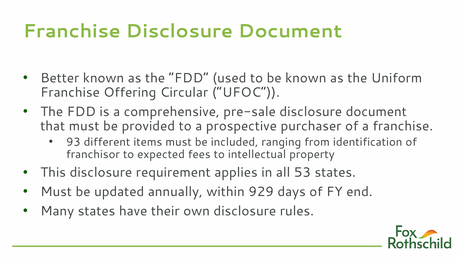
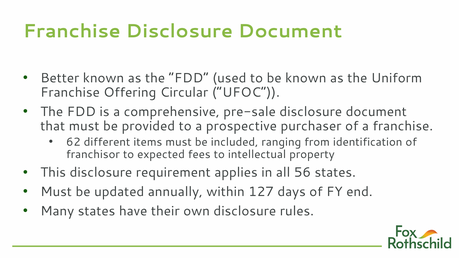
93: 93 -> 62
53: 53 -> 56
929: 929 -> 127
